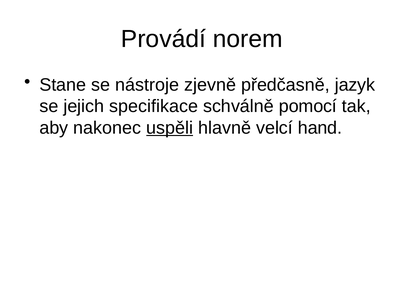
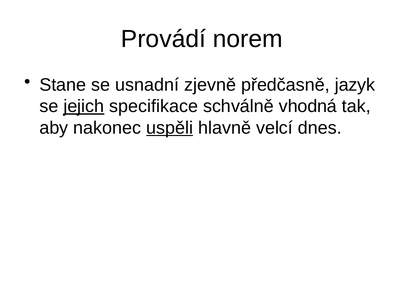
nástroje: nástroje -> usnadní
jejich underline: none -> present
pomocí: pomocí -> vhodná
hand: hand -> dnes
